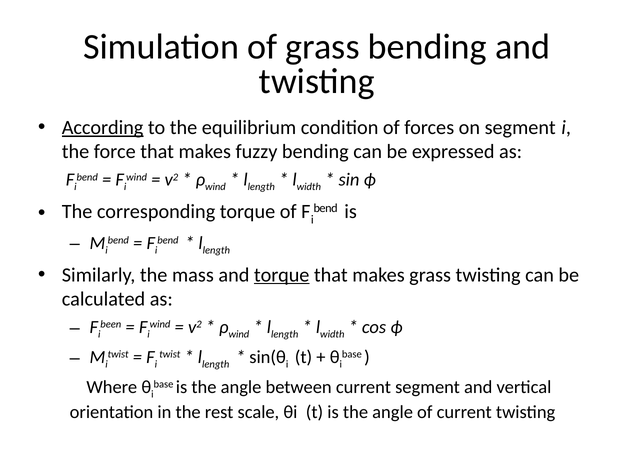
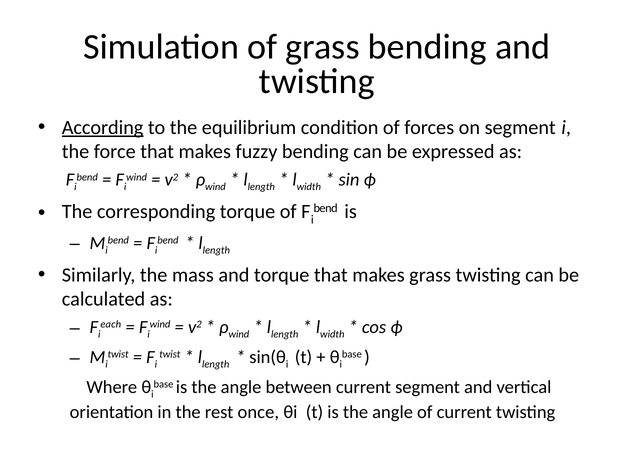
torque at (282, 275) underline: present -> none
been: been -> each
scale: scale -> once
